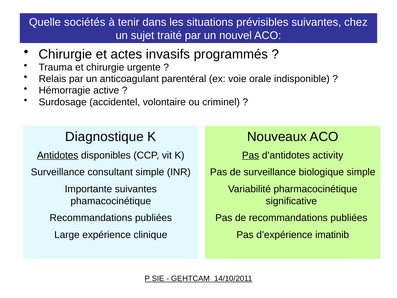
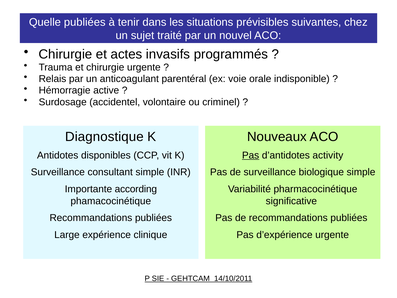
Quelle sociétés: sociétés -> publiées
Antidotes underline: present -> none
Importante suivantes: suivantes -> according
d’expérience imatinib: imatinib -> urgente
